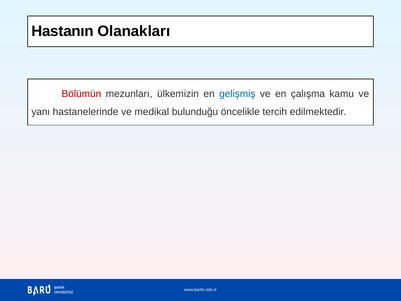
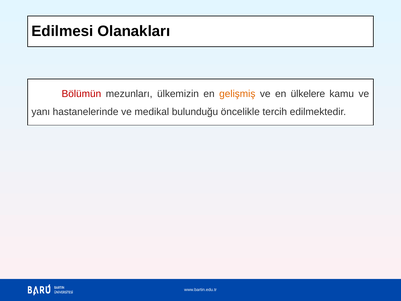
Hastanın: Hastanın -> Edilmesi
gelişmiş colour: blue -> orange
çalışma: çalışma -> ülkelere
